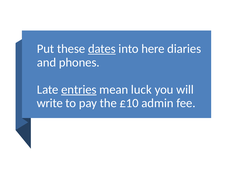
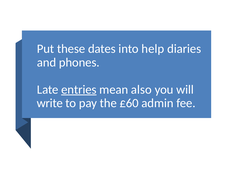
dates underline: present -> none
here: here -> help
luck: luck -> also
£10: £10 -> £60
